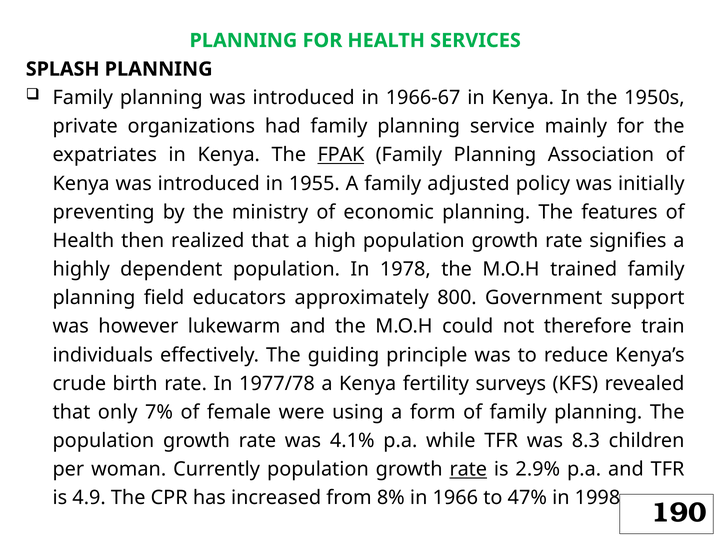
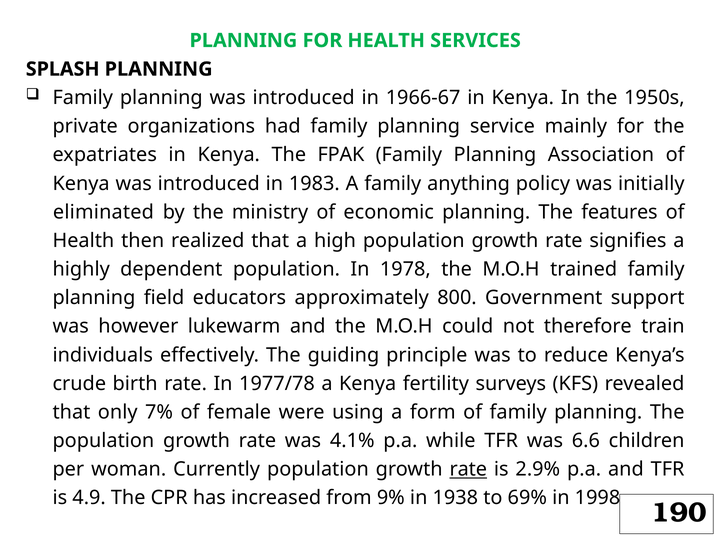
FPAK underline: present -> none
1955: 1955 -> 1983
adjusted: adjusted -> anything
preventing: preventing -> eliminated
8.3: 8.3 -> 6.6
8%: 8% -> 9%
1966: 1966 -> 1938
47%: 47% -> 69%
